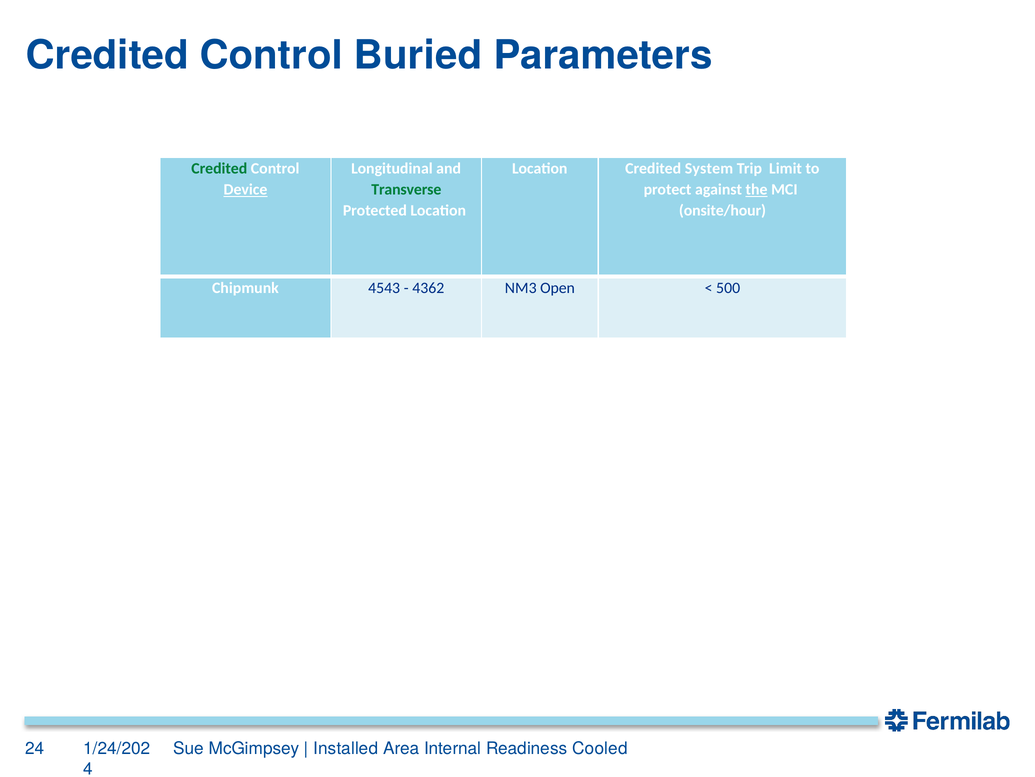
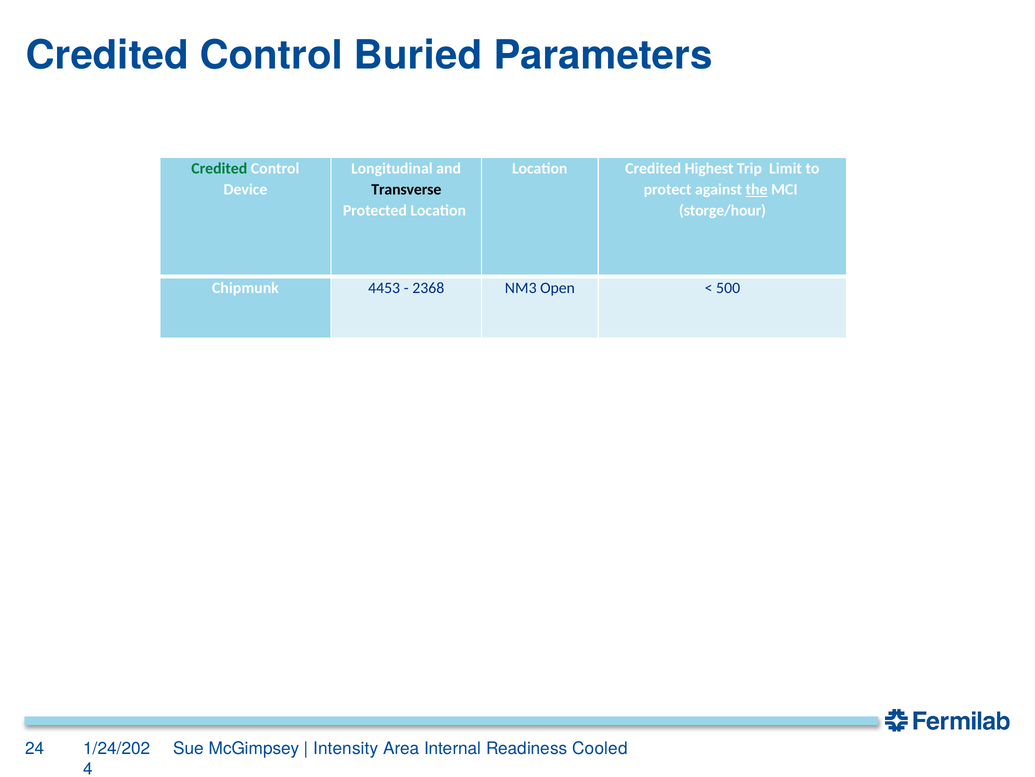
System: System -> Highest
Device underline: present -> none
Transverse colour: green -> black
onsite/hour: onsite/hour -> storge/hour
4543: 4543 -> 4453
4362: 4362 -> 2368
Installed: Installed -> Intensity
